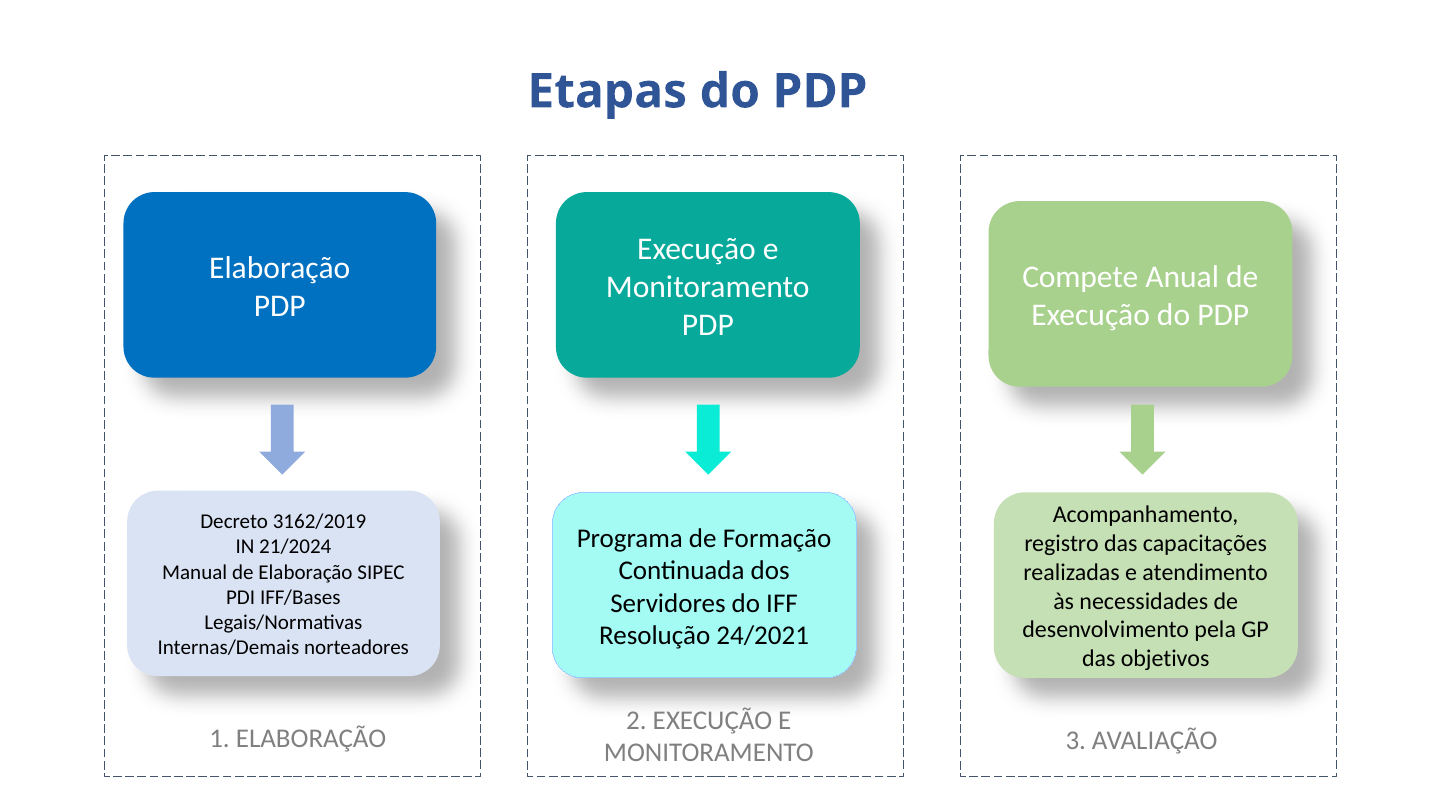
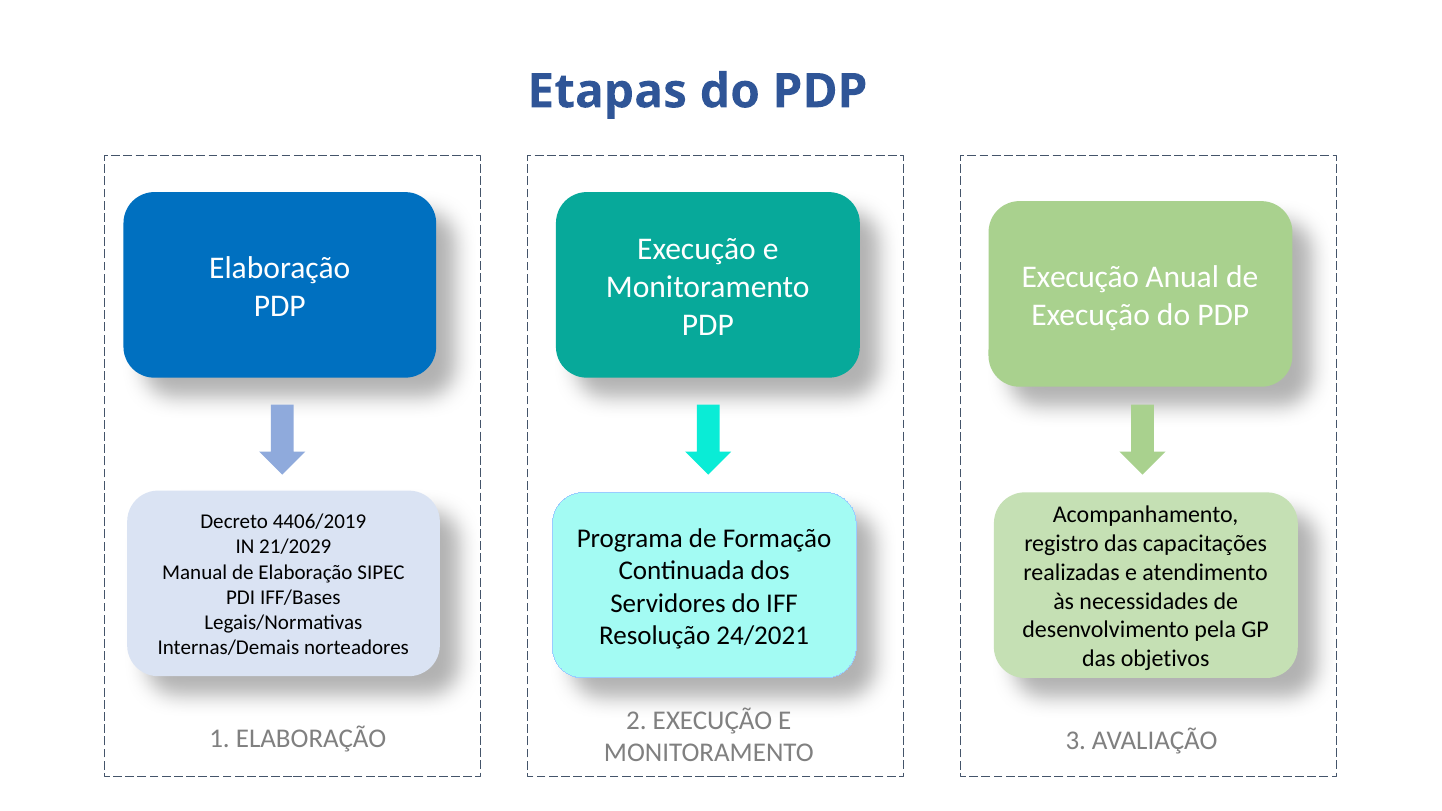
Compete at (1080, 277): Compete -> Execução
3162/2019: 3162/2019 -> 4406/2019
21/2024: 21/2024 -> 21/2029
